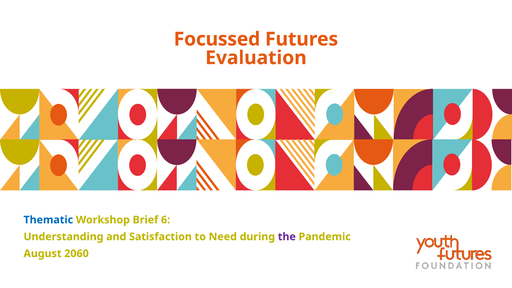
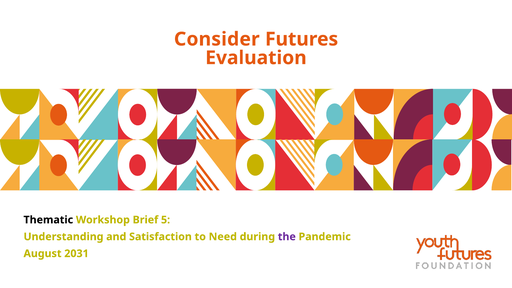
Focussed: Focussed -> Consider
Thematic colour: blue -> black
6: 6 -> 5
2060: 2060 -> 2031
